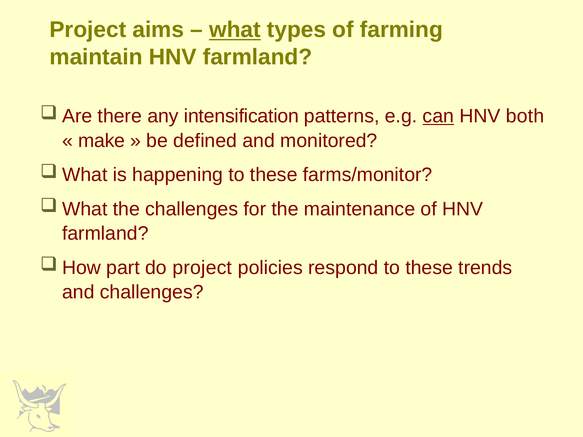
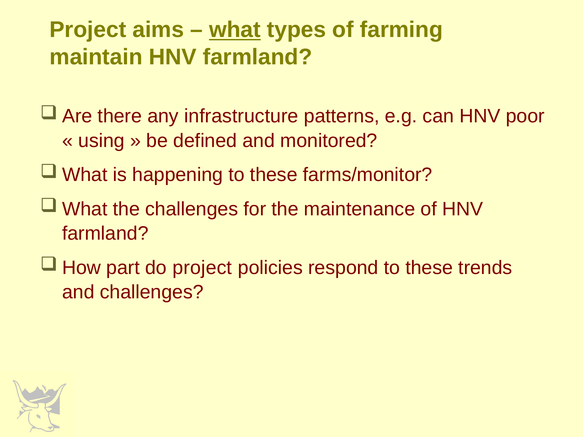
intensification: intensification -> infrastructure
can underline: present -> none
both: both -> poor
make: make -> using
